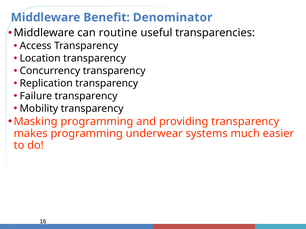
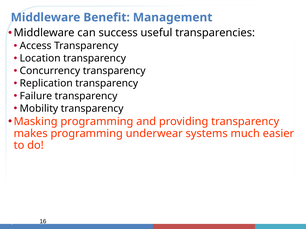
Denominator: Denominator -> Management
routine: routine -> success
